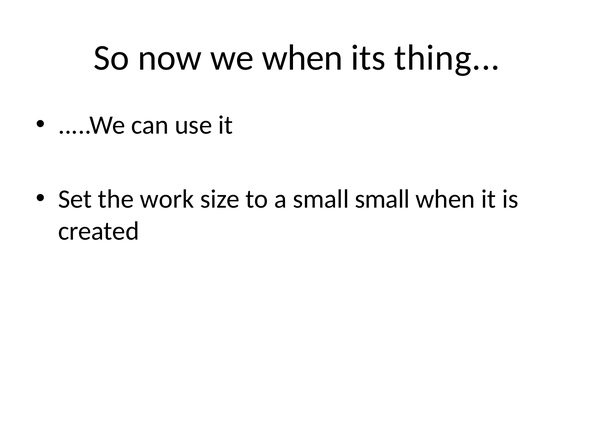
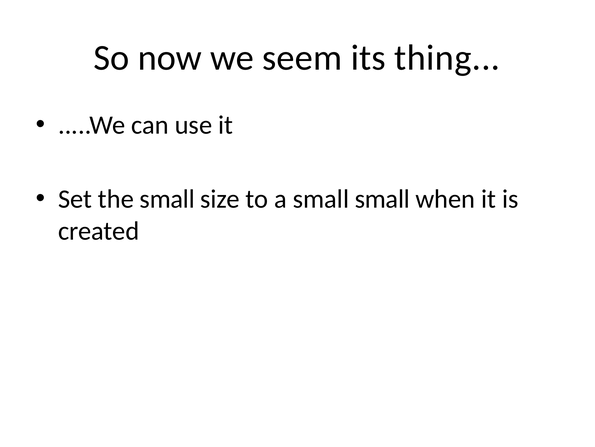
we when: when -> seem
the work: work -> small
